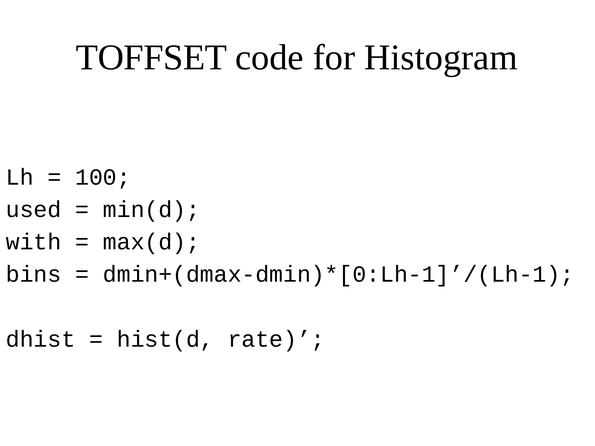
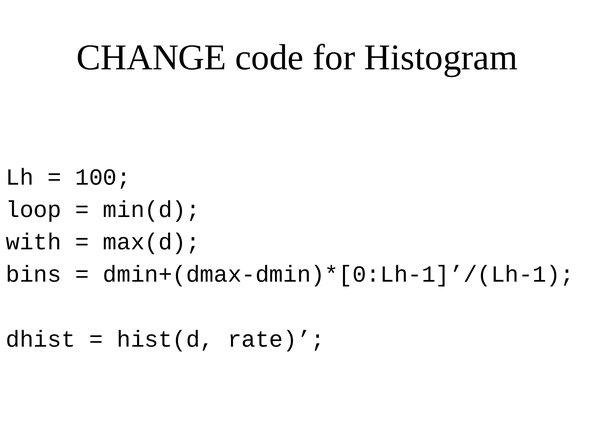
TOFFSET: TOFFSET -> CHANGE
used: used -> loop
